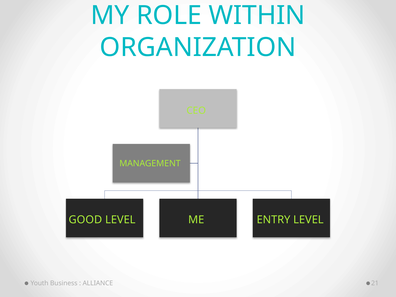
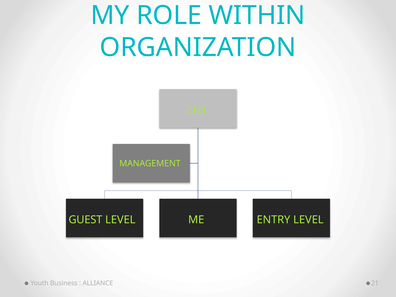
GOOD: GOOD -> GUEST
